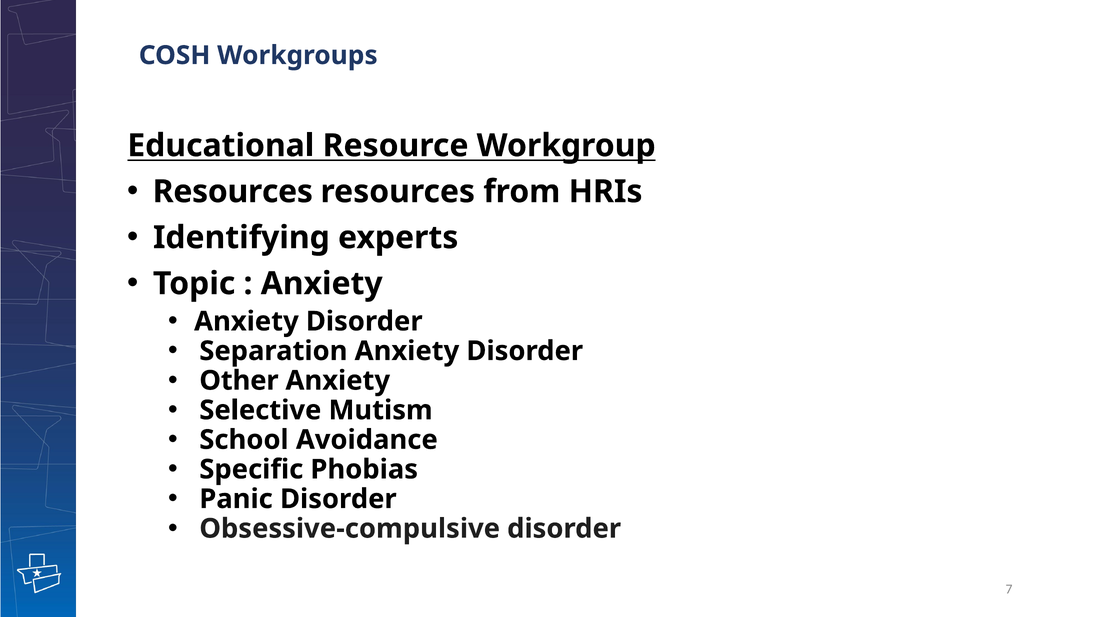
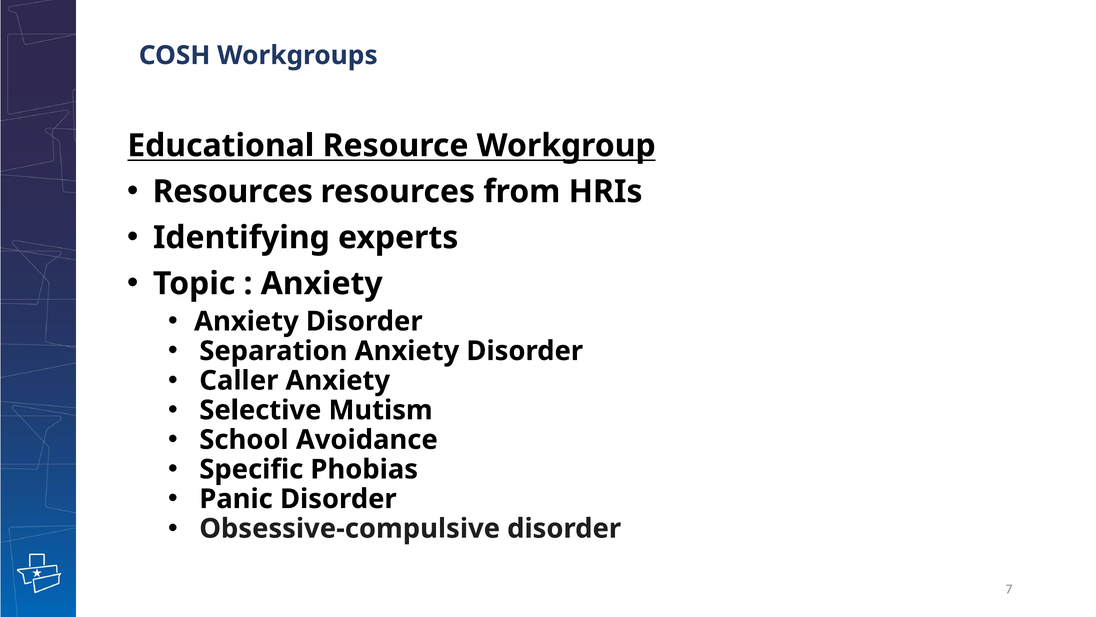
Other: Other -> Caller
